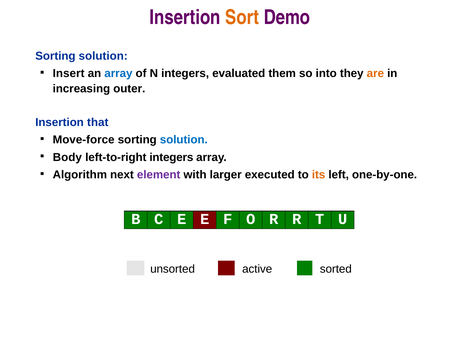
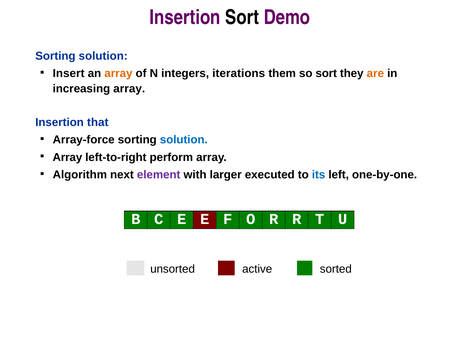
Sort at (242, 18) colour: orange -> black
array at (118, 73) colour: blue -> orange
evaluated: evaluated -> iterations
so into: into -> sort
increasing outer: outer -> array
Move-force: Move-force -> Array-force
Body at (67, 157): Body -> Array
left-to-right integers: integers -> perform
its colour: orange -> blue
